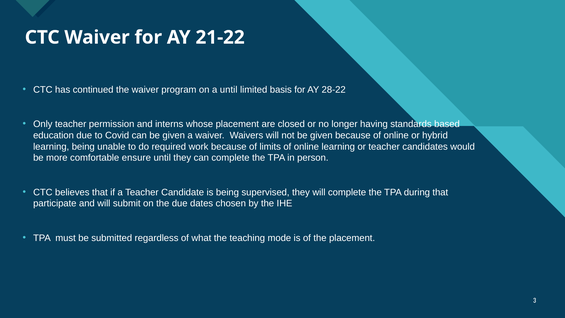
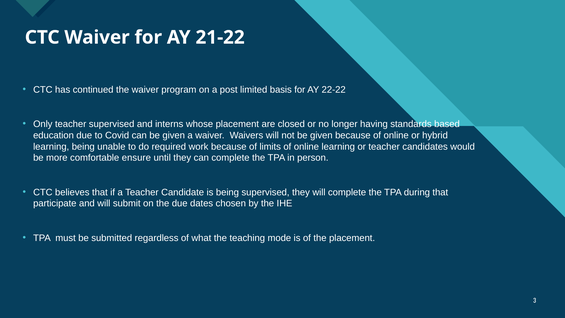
a until: until -> post
28-22: 28-22 -> 22-22
teacher permission: permission -> supervised
